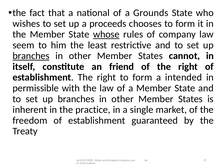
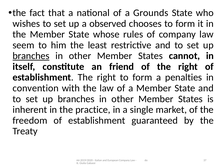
proceeds: proceeds -> observed
whose underline: present -> none
intended: intended -> penalties
permissible: permissible -> convention
